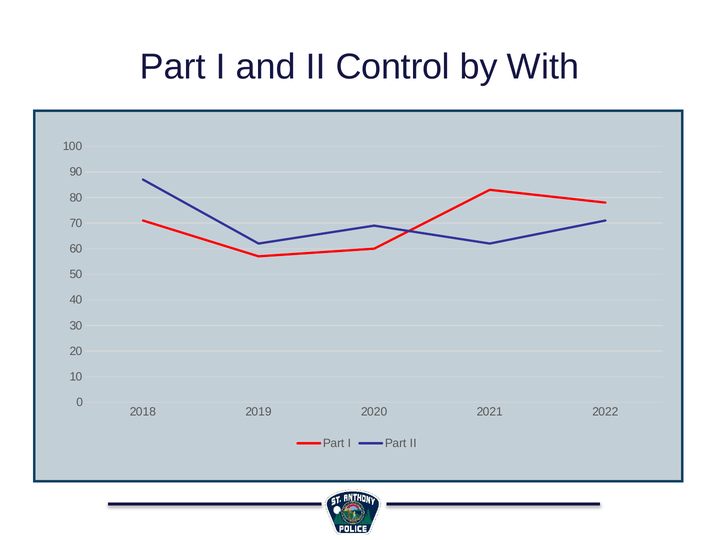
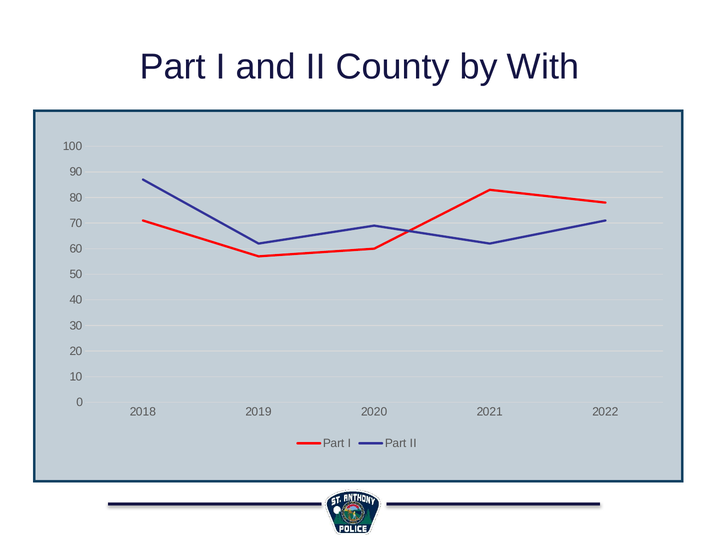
Control: Control -> County
